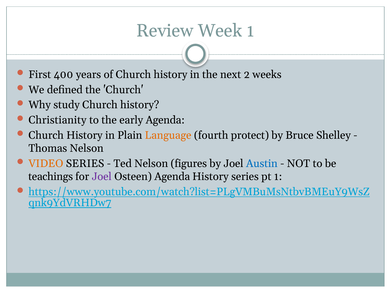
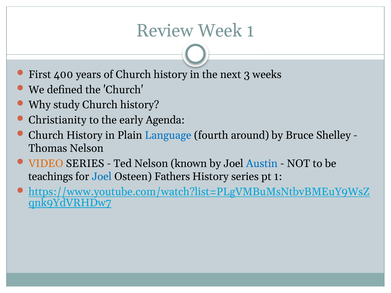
2: 2 -> 3
Language colour: orange -> blue
protect: protect -> around
figures: figures -> known
Joel at (102, 177) colour: purple -> blue
Osteen Agenda: Agenda -> Fathers
